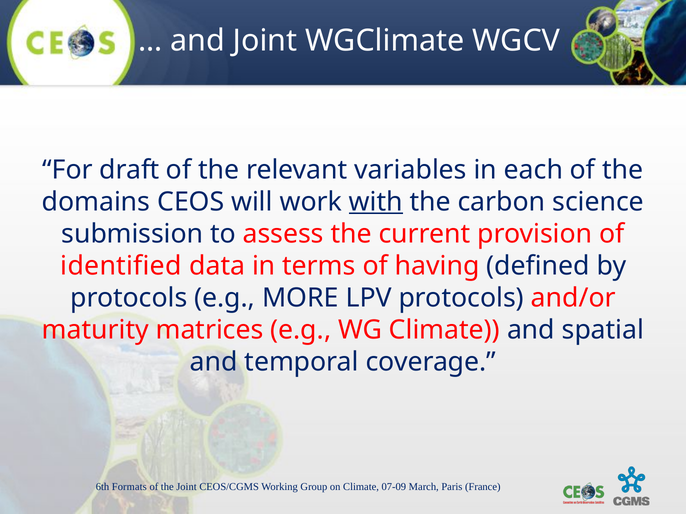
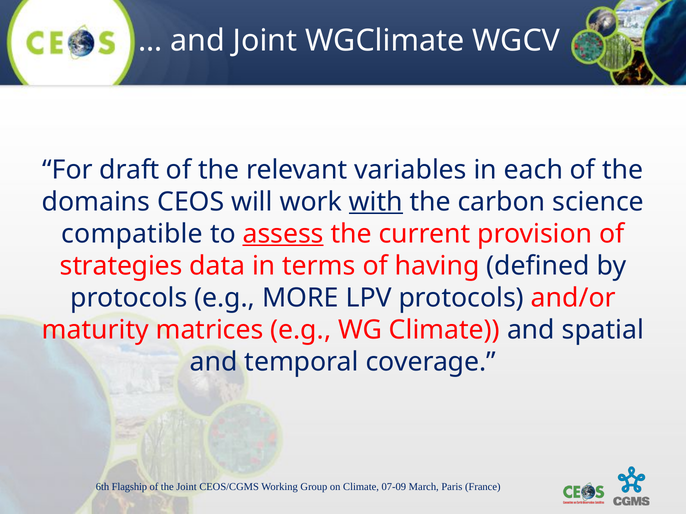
submission: submission -> compatible
assess underline: none -> present
identified: identified -> strategies
Formats: Formats -> Flagship
